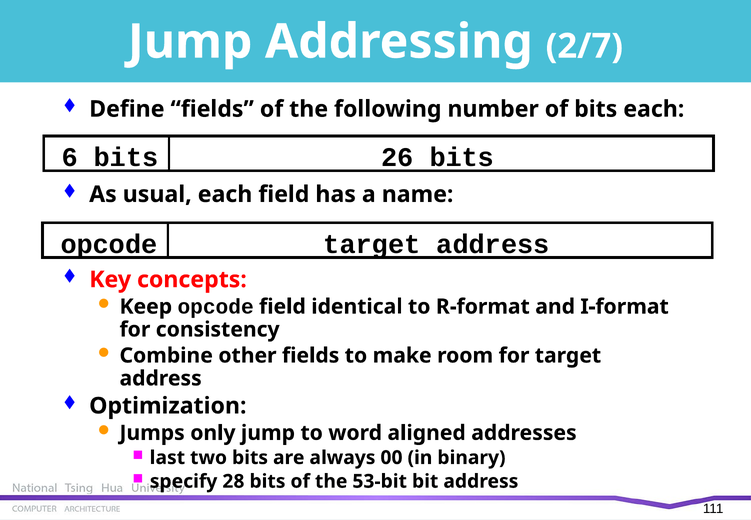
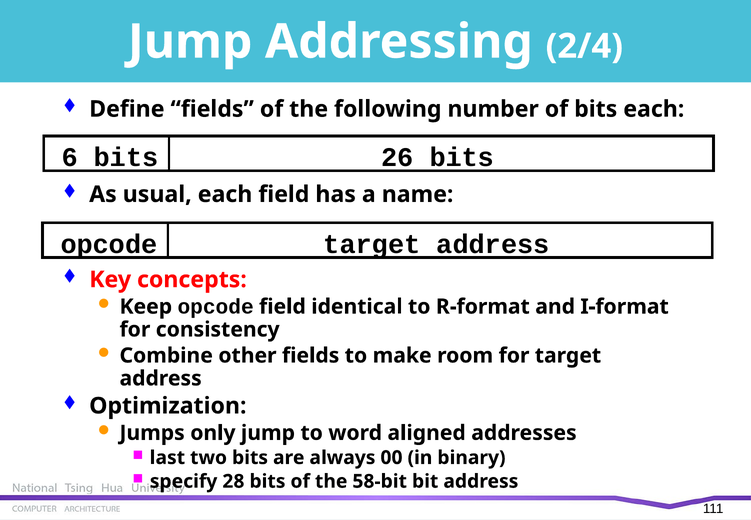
2/7: 2/7 -> 2/4
53-bit: 53-bit -> 58-bit
